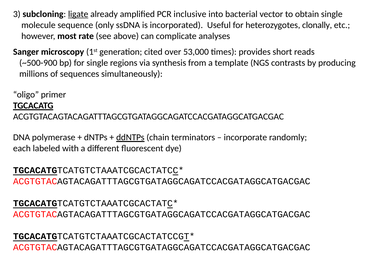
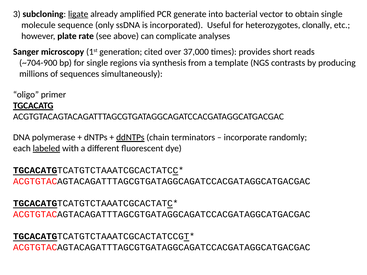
inclusive: inclusive -> generate
most: most -> plate
53,000: 53,000 -> 37,000
~500-900: ~500-900 -> ~704-900
labeled underline: none -> present
